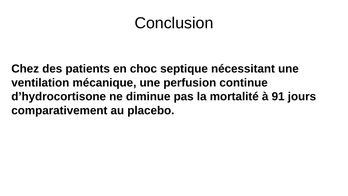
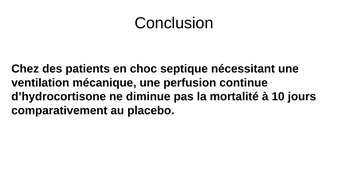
91: 91 -> 10
